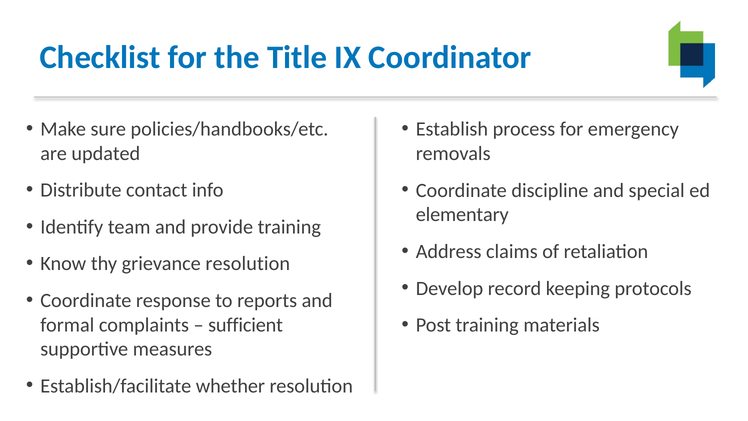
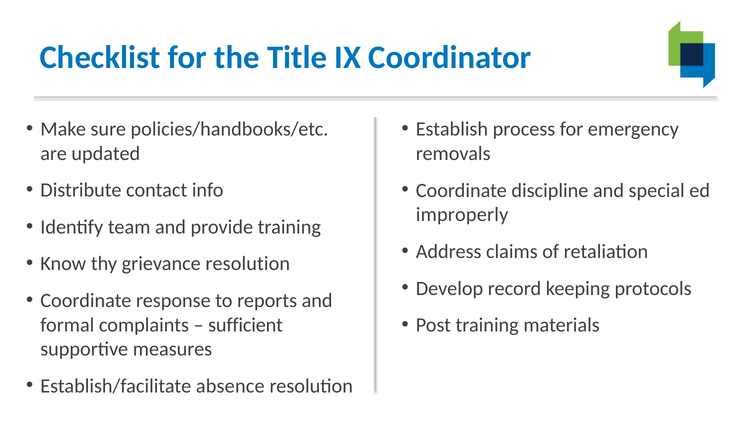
elementary: elementary -> improperly
whether: whether -> absence
